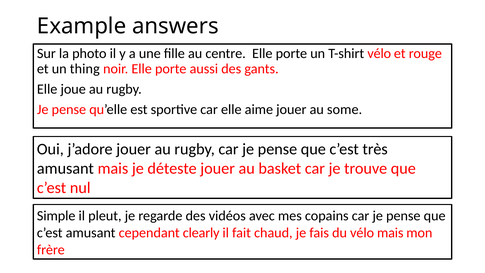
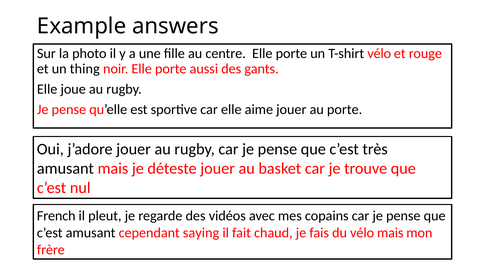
au some: some -> porte
Simple: Simple -> French
clearly: clearly -> saying
